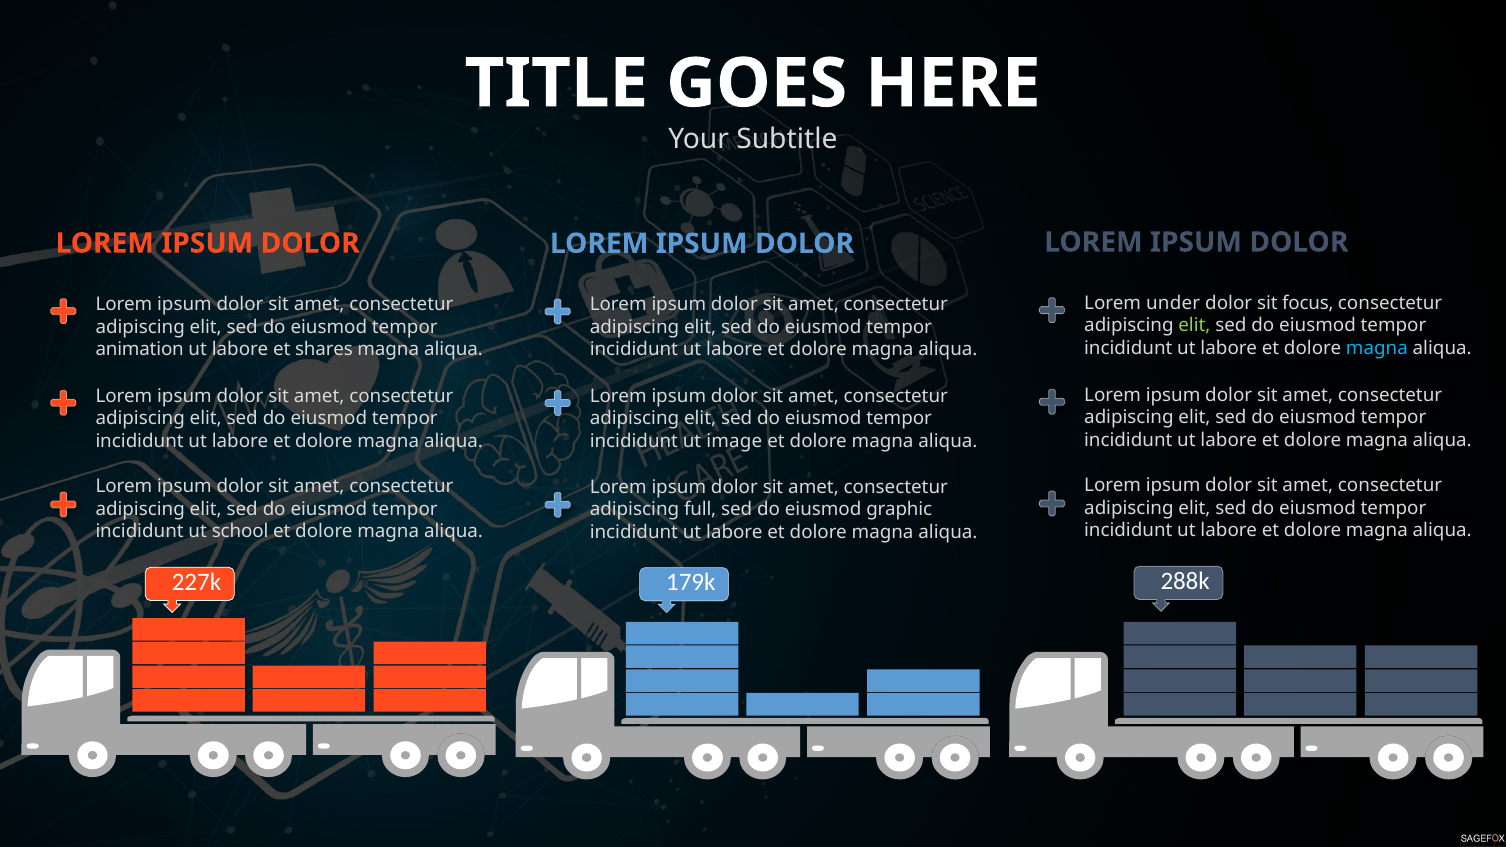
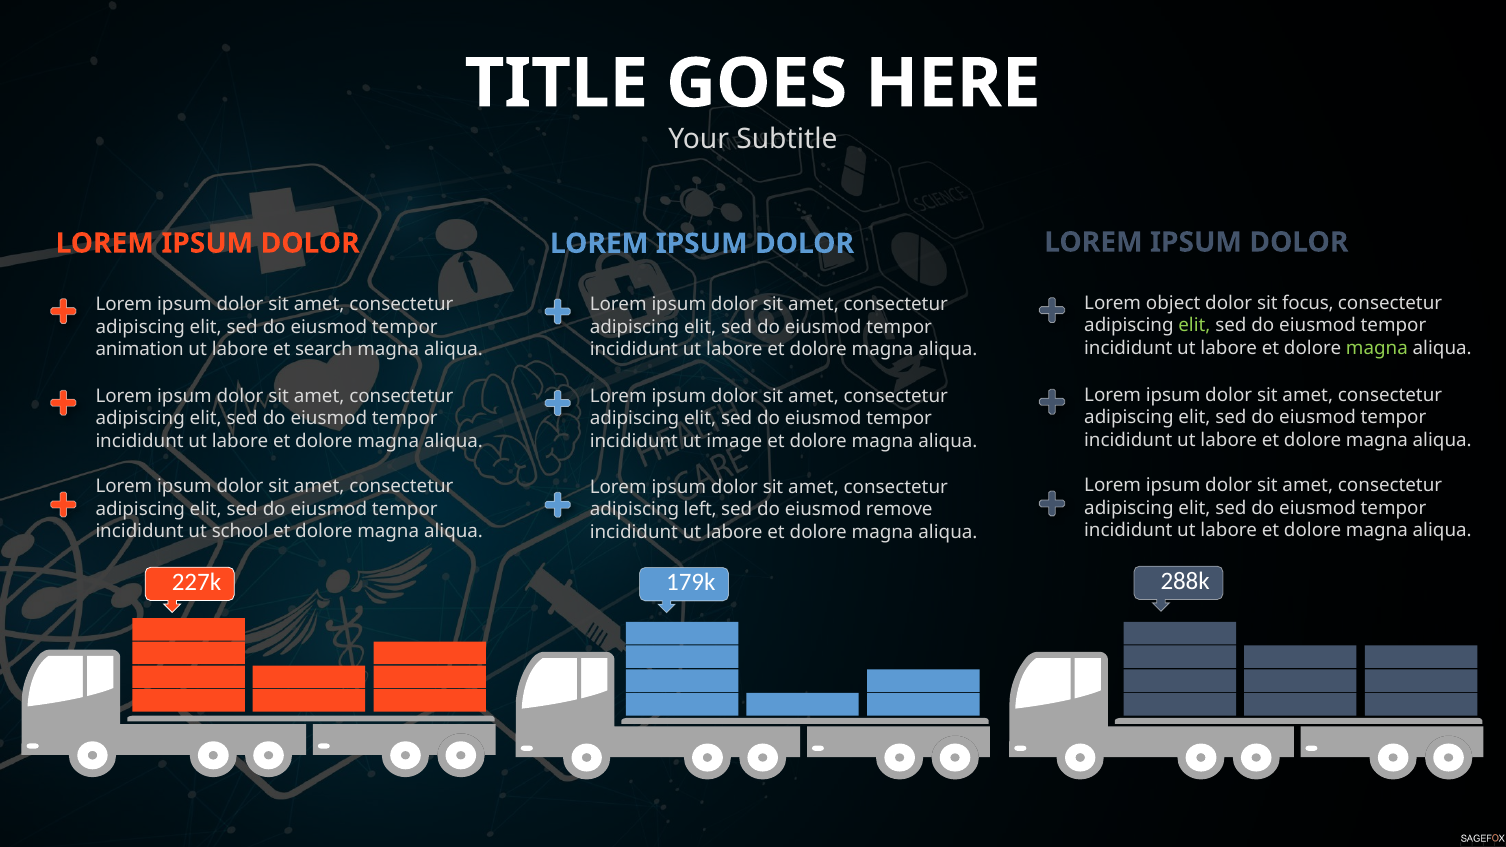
under: under -> object
magna at (1377, 348) colour: light blue -> light green
shares: shares -> search
full: full -> left
graphic: graphic -> remove
